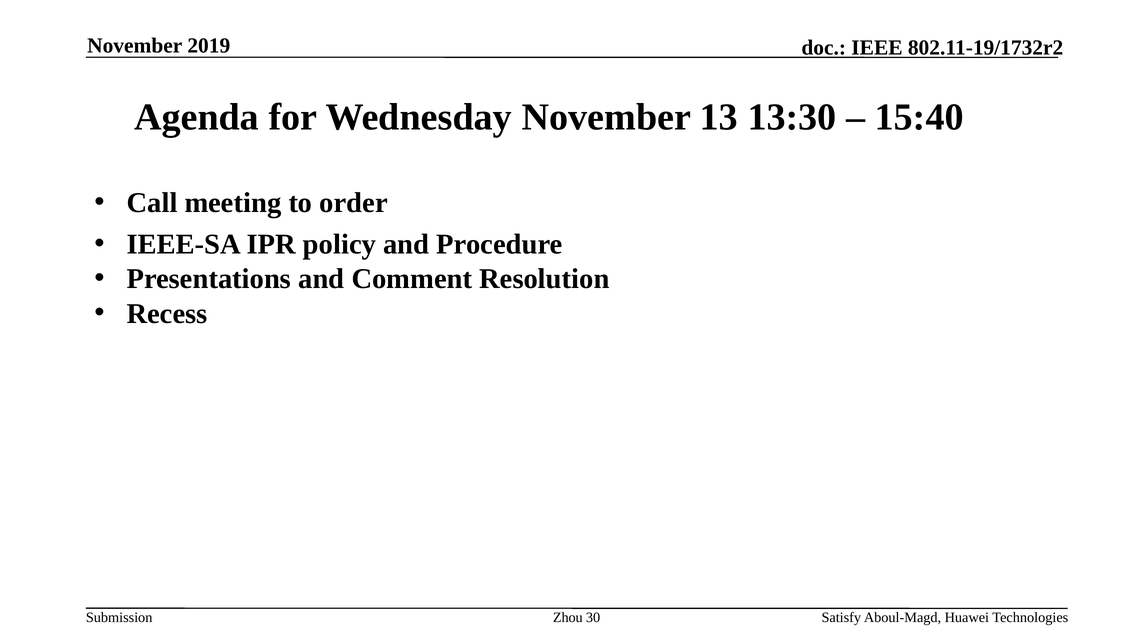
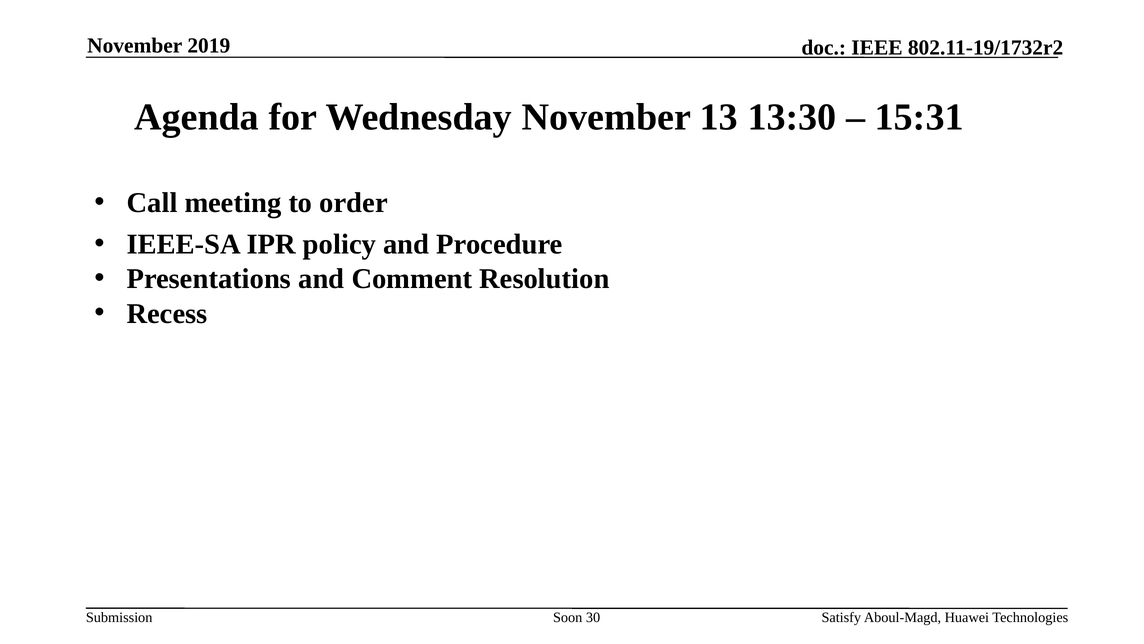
15:40: 15:40 -> 15:31
Zhou: Zhou -> Soon
